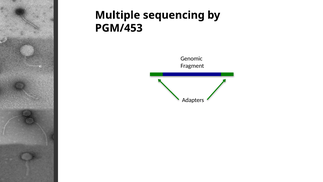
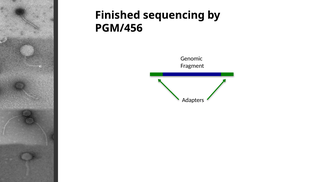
Multiple: Multiple -> Finished
PGM/453: PGM/453 -> PGM/456
